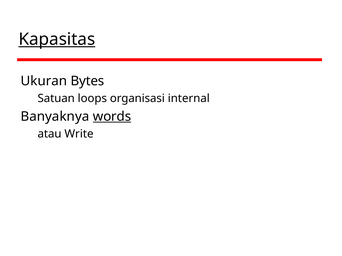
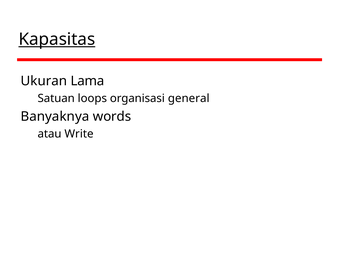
Bytes: Bytes -> Lama
internal: internal -> general
words underline: present -> none
